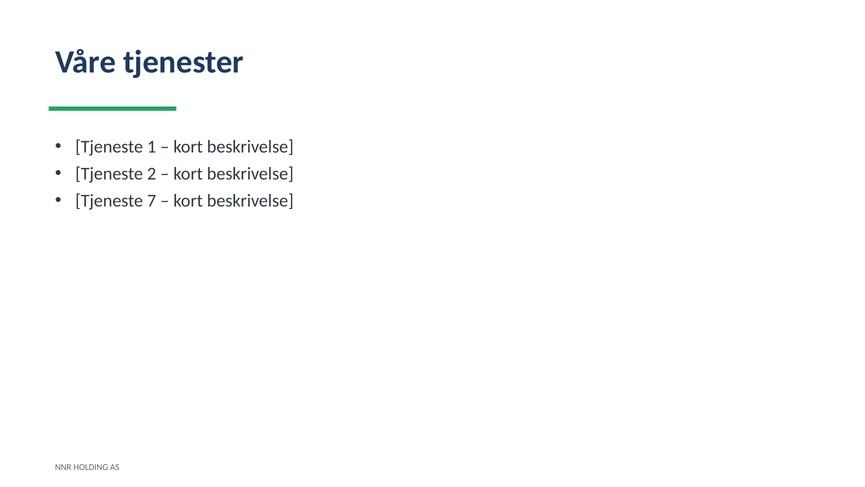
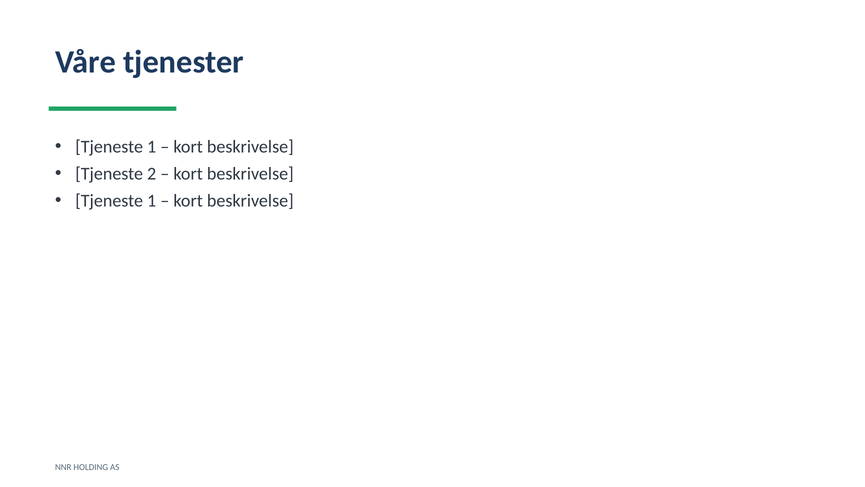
7 at (152, 201): 7 -> 1
